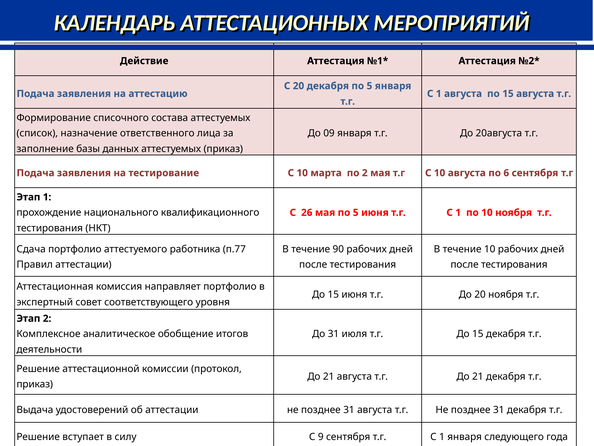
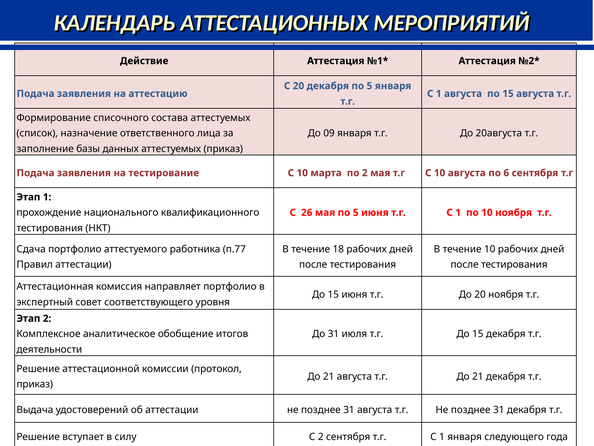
90: 90 -> 18
С 9: 9 -> 2
